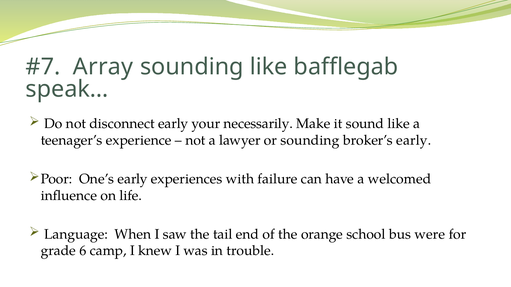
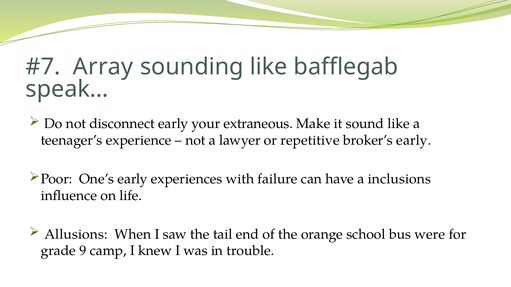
necessarily: necessarily -> extraneous
or sounding: sounding -> repetitive
welcomed: welcomed -> inclusions
Language: Language -> Allusions
6: 6 -> 9
